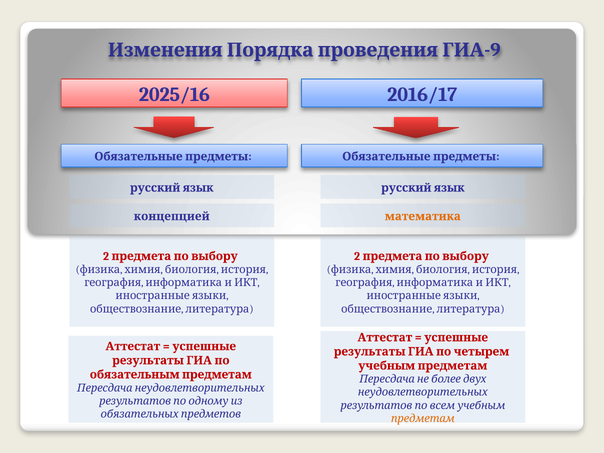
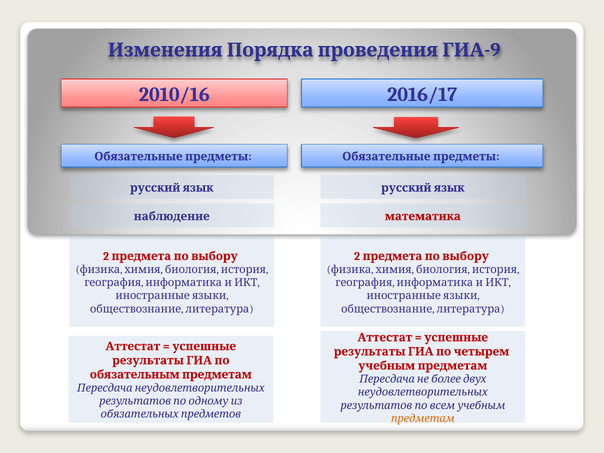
2025/16: 2025/16 -> 2010/16
концепцией: концепцией -> наблюдение
математика colour: orange -> red
